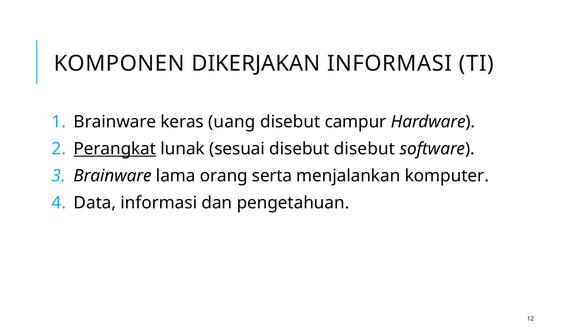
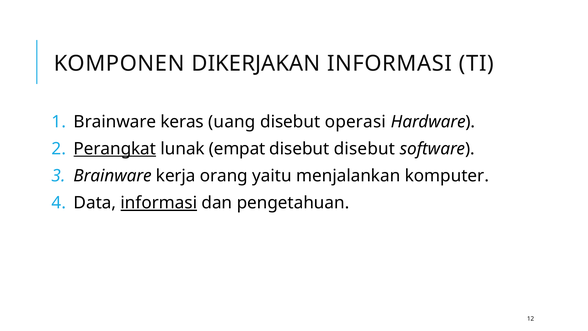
campur: campur -> operasi
sesuai: sesuai -> empat
lama: lama -> kerja
serta: serta -> yaitu
informasi at (159, 203) underline: none -> present
